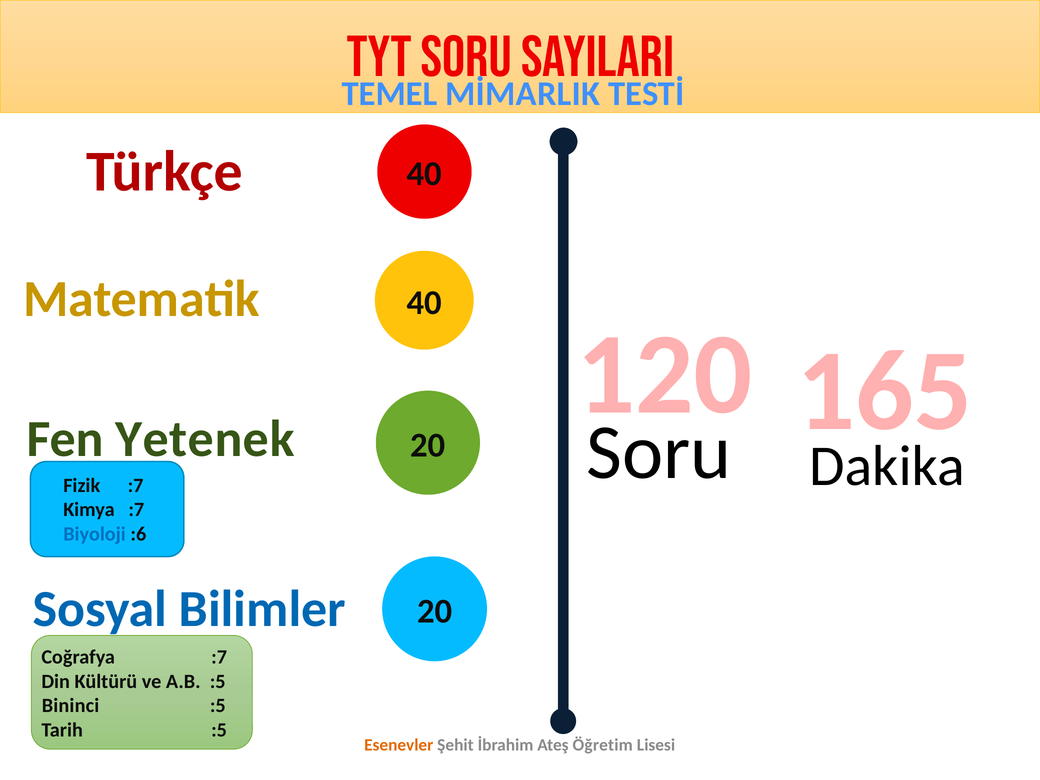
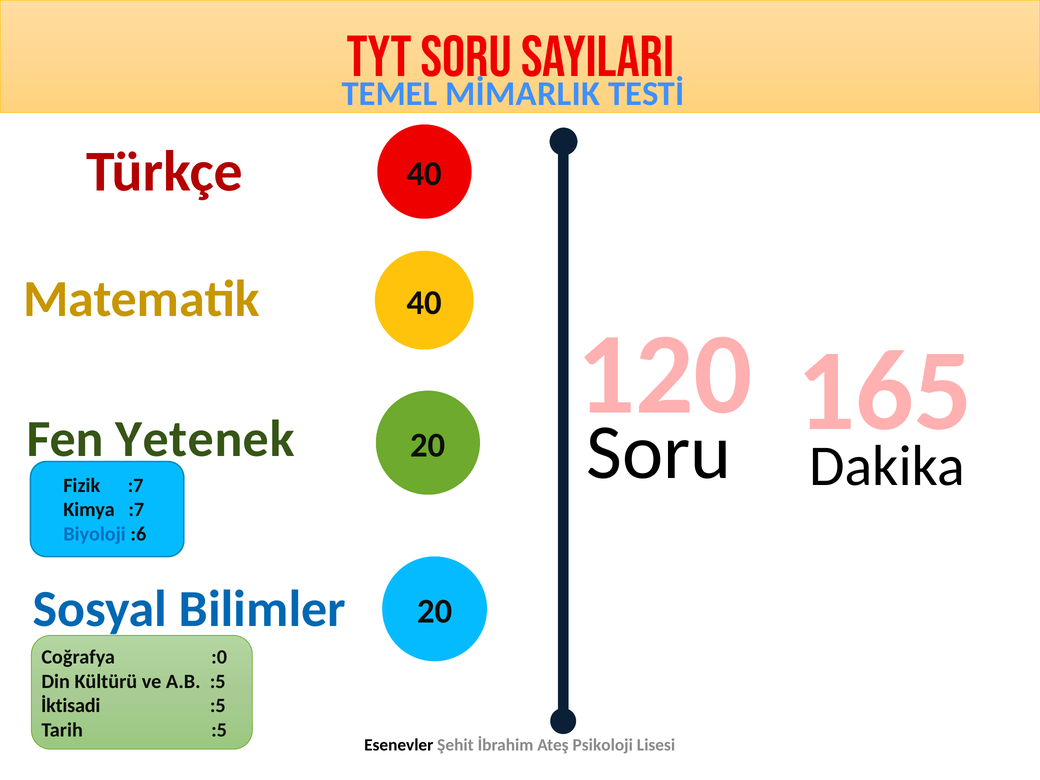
Coğrafya :7: :7 -> :0
Bininci: Bininci -> İktisadi
Esenevler colour: orange -> black
Öğretim: Öğretim -> Psikoloji
